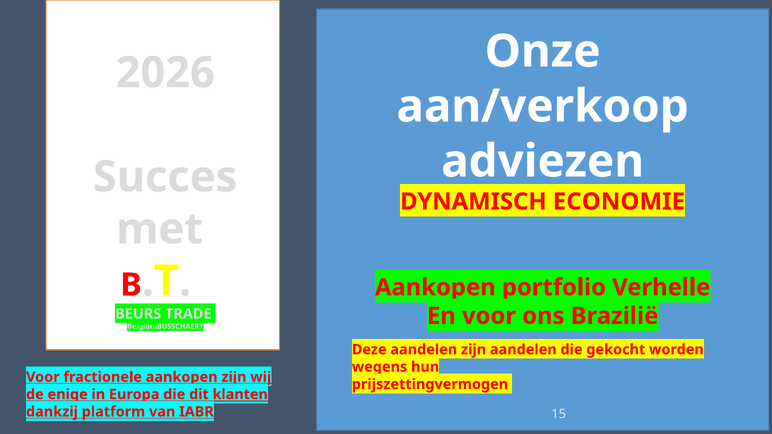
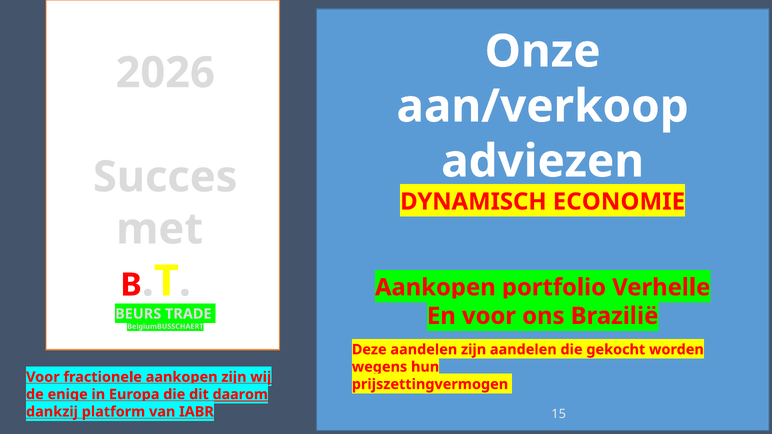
klanten: klanten -> daarom
